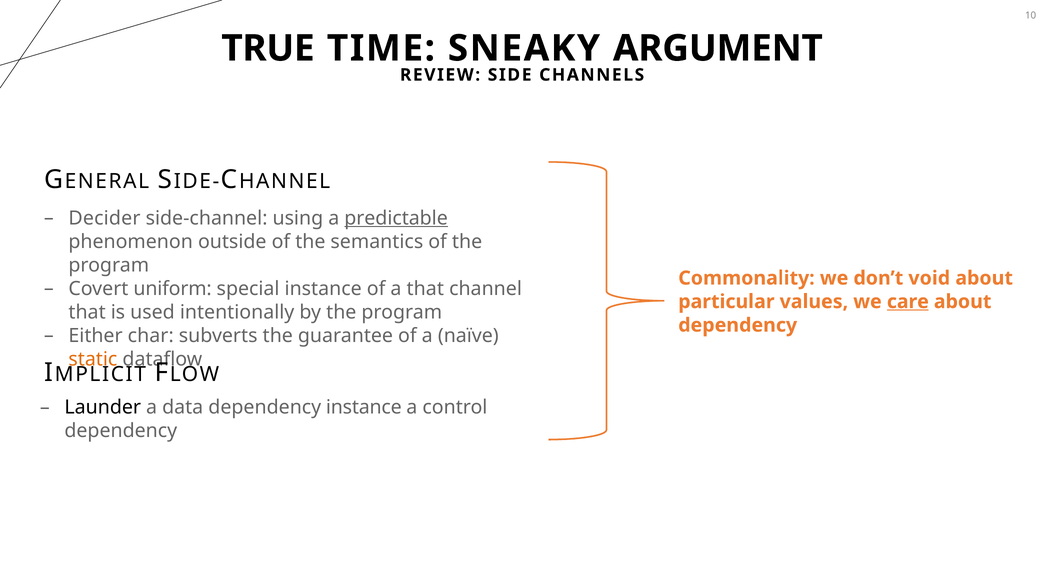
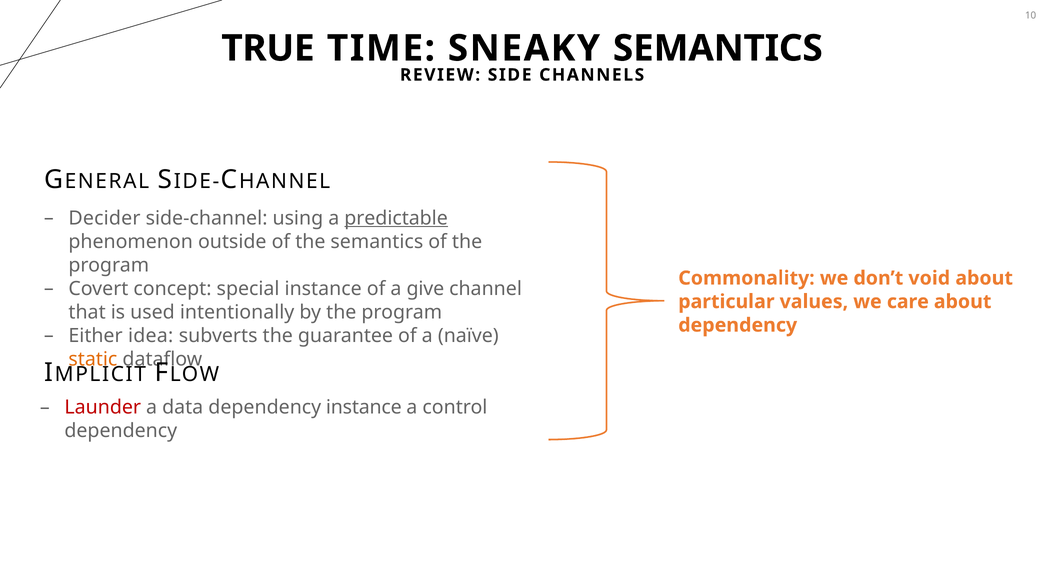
ARGUMENT at (718, 48): ARGUMENT -> SEMANTICS
uniform: uniform -> concept
a that: that -> give
care underline: present -> none
char: char -> idea
Launder colour: black -> red
